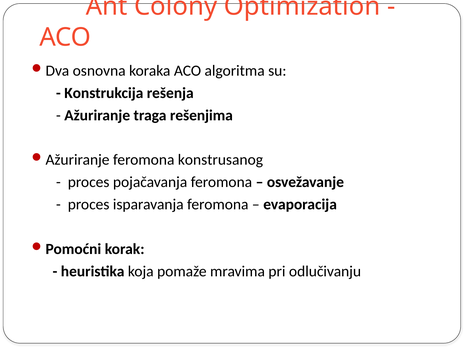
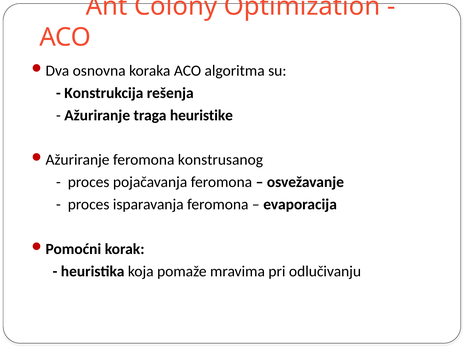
rešenjima: rešenjima -> heuristike
